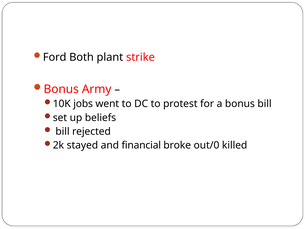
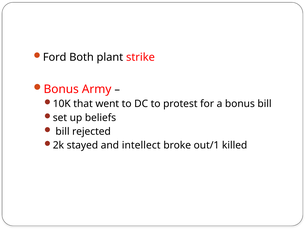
jobs: jobs -> that
financial: financial -> intellect
out/0: out/0 -> out/1
